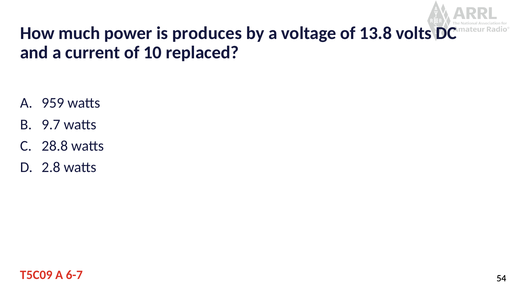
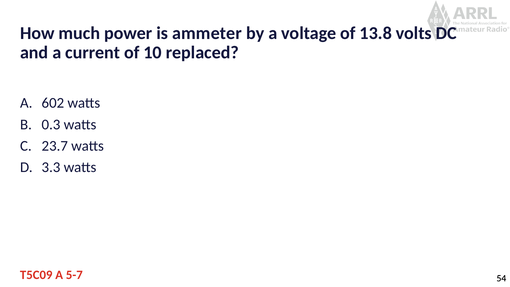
produces: produces -> ammeter
959: 959 -> 602
9.7: 9.7 -> 0.3
28.8: 28.8 -> 23.7
2.8: 2.8 -> 3.3
6-7: 6-7 -> 5-7
